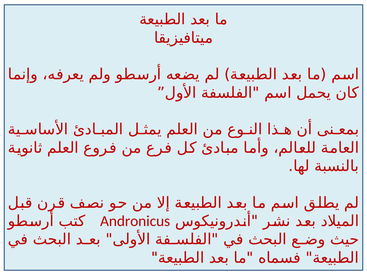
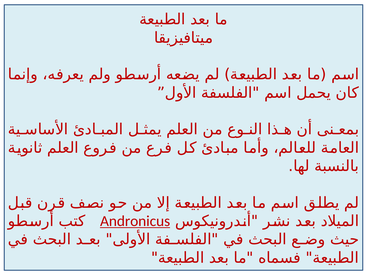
Andronicus underline: none -> present
